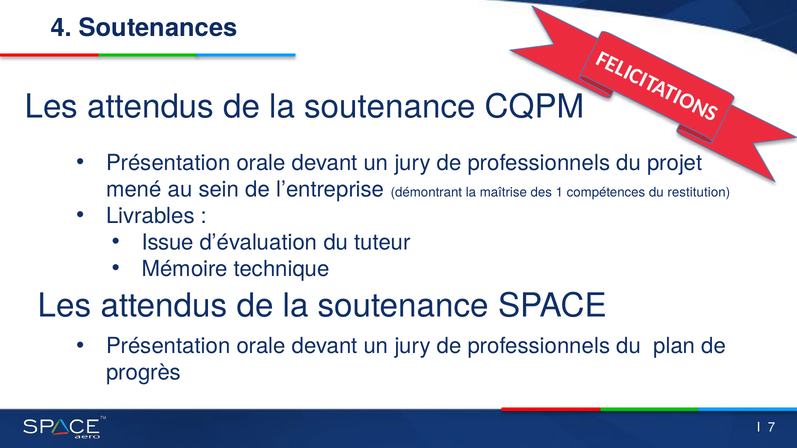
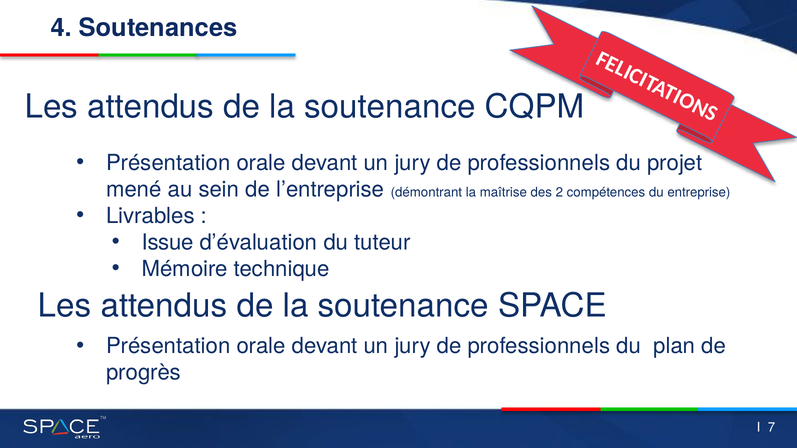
1: 1 -> 2
restitution: restitution -> entreprise
